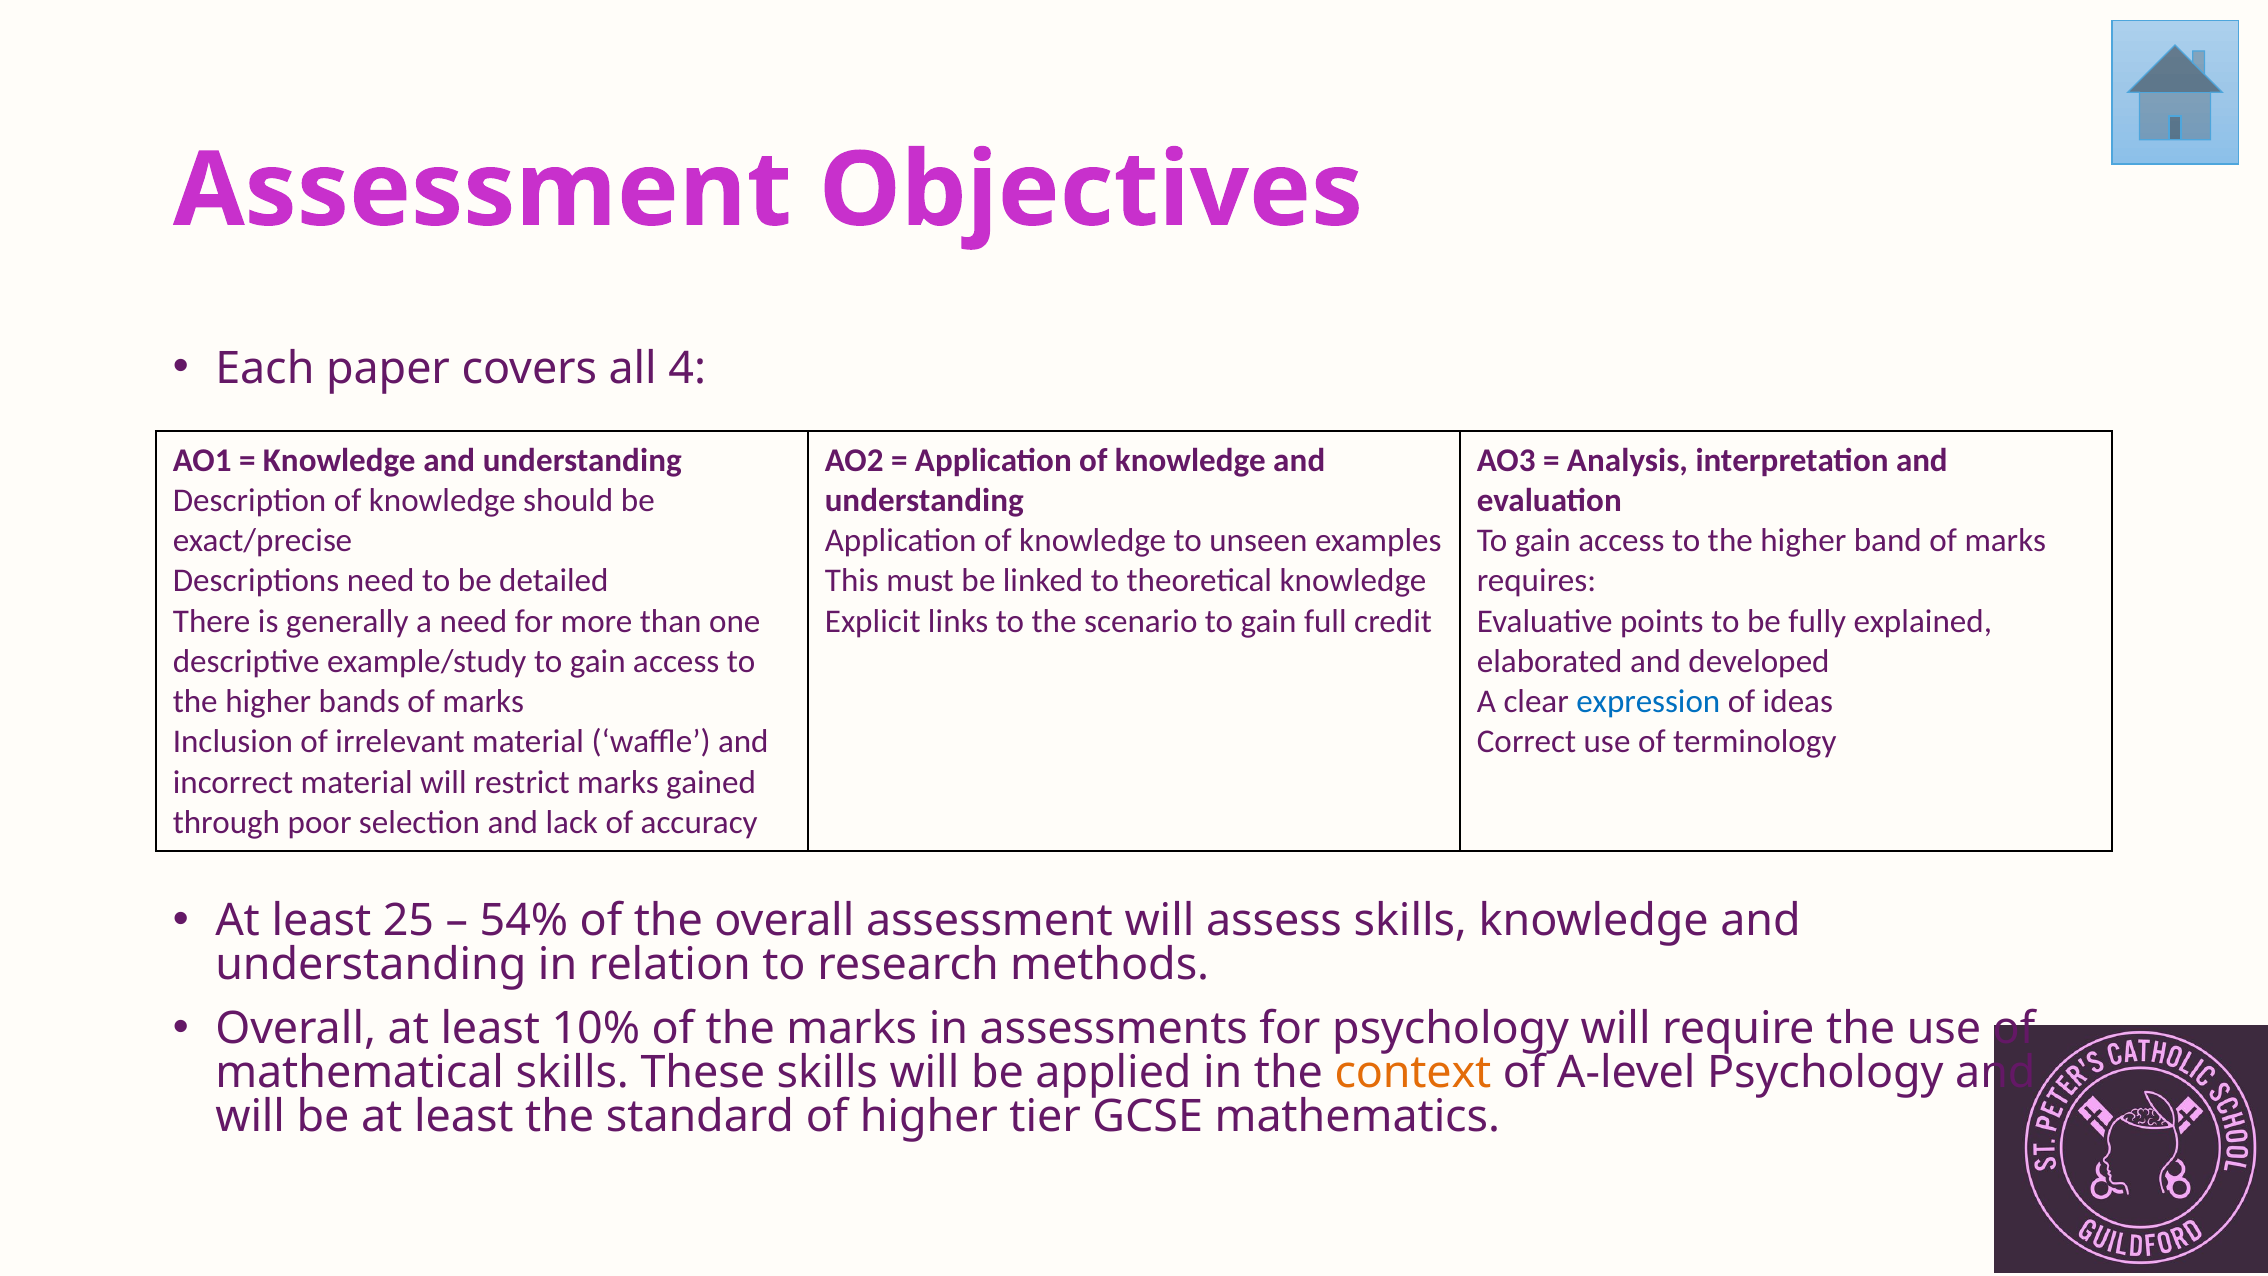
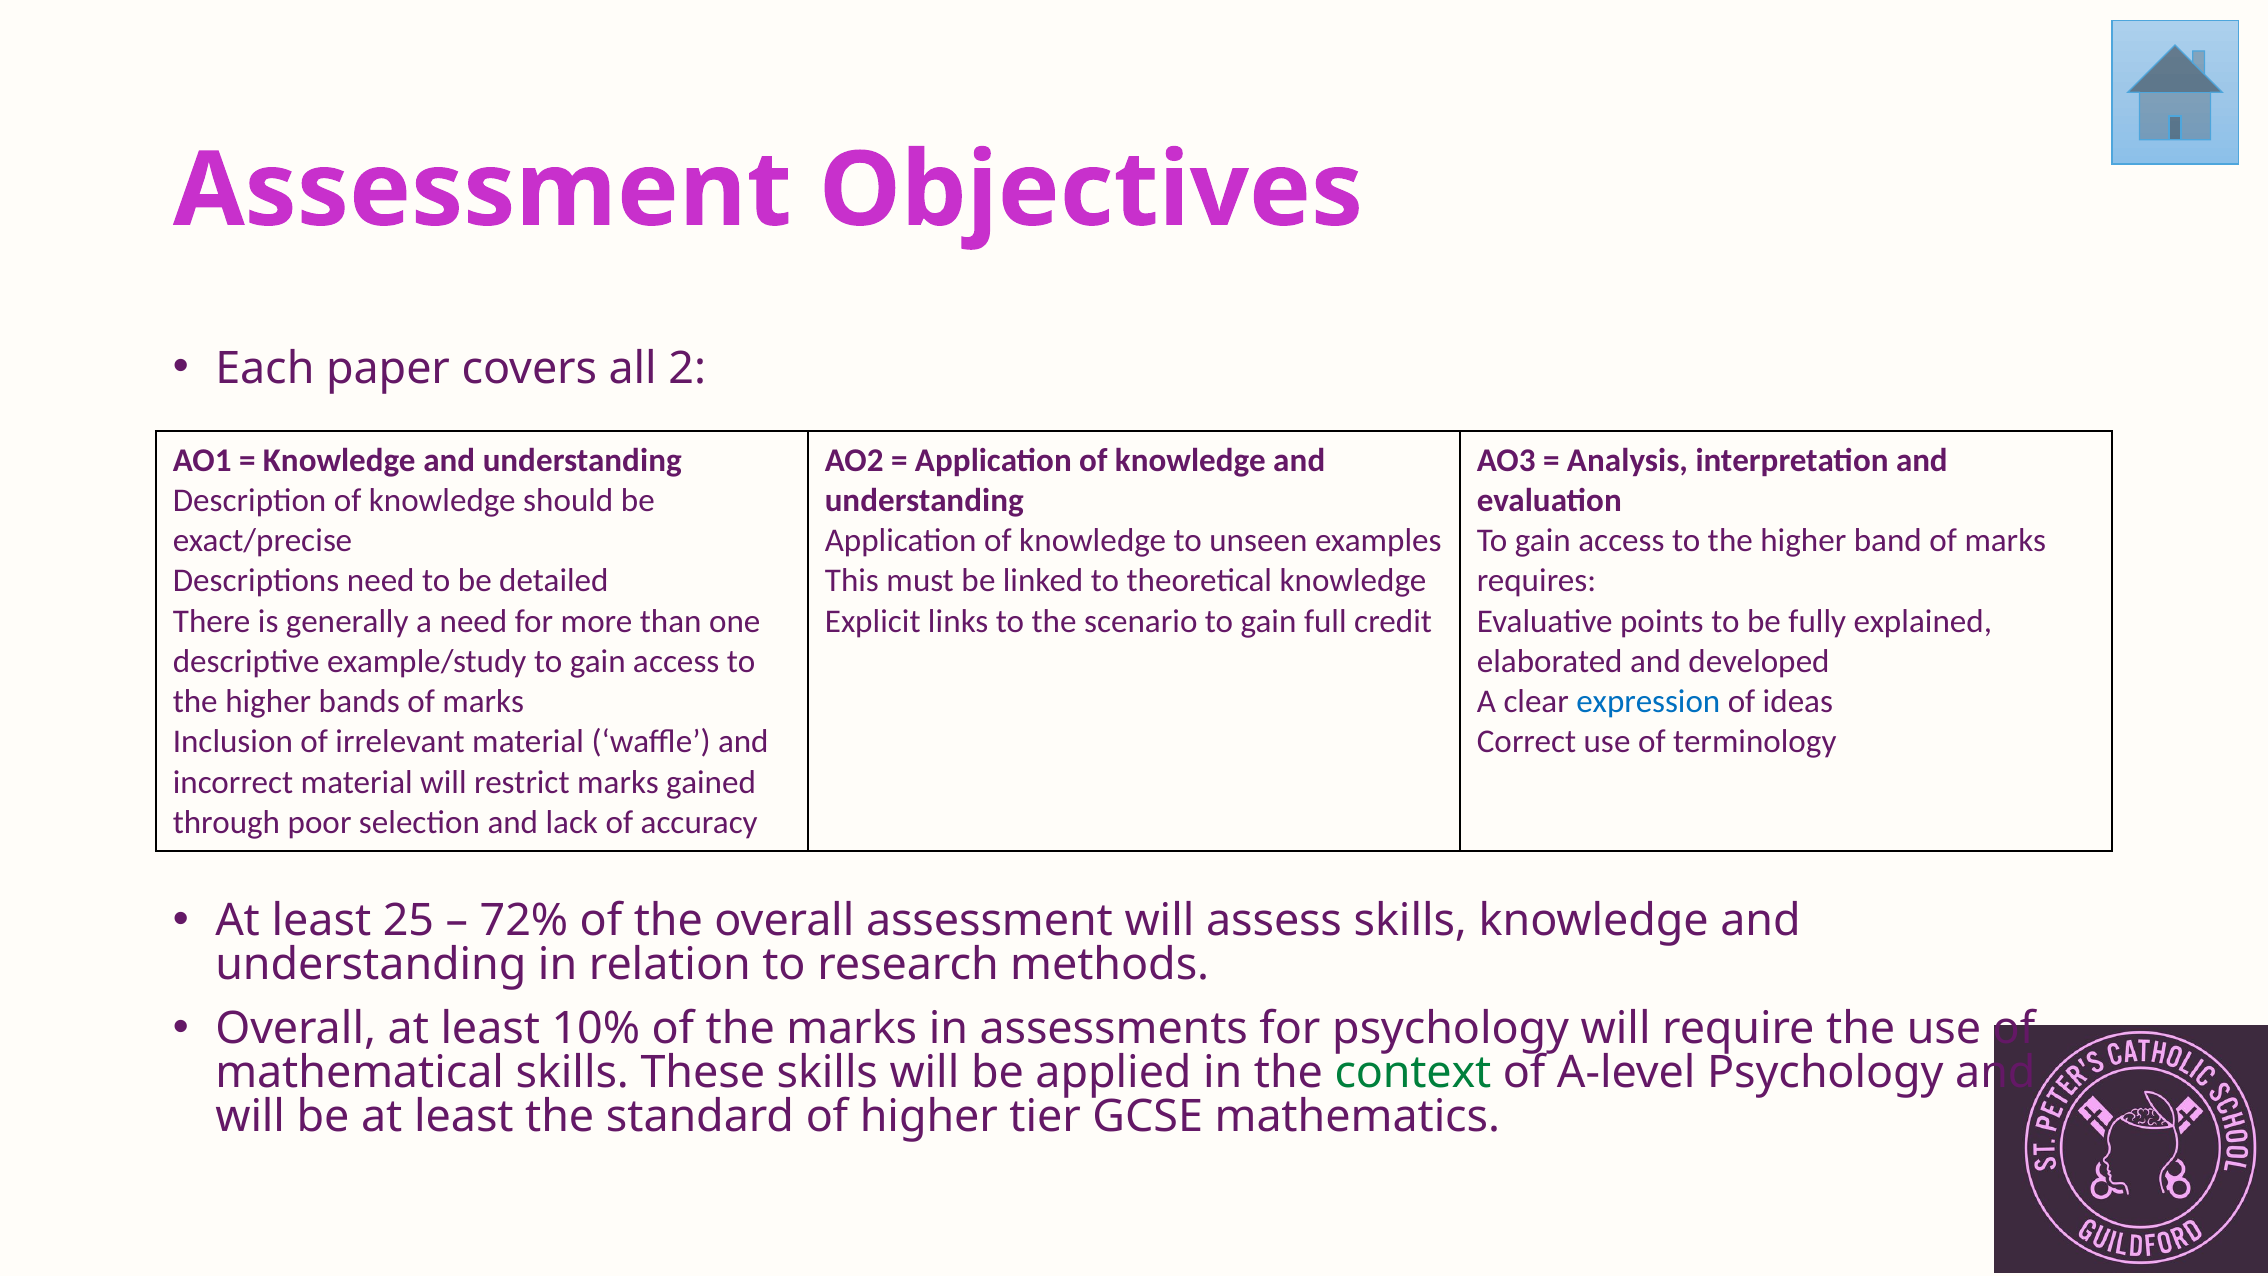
4: 4 -> 2
54%: 54% -> 72%
context colour: orange -> green
